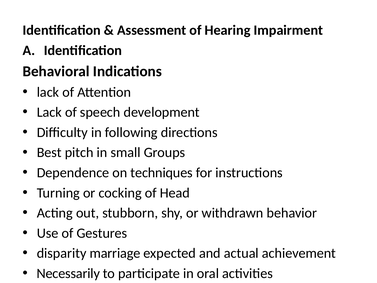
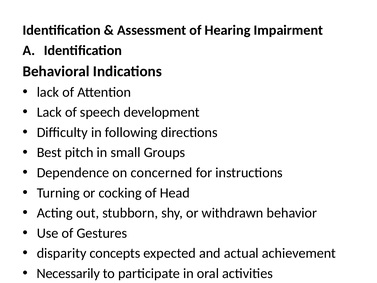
techniques: techniques -> concerned
marriage: marriage -> concepts
